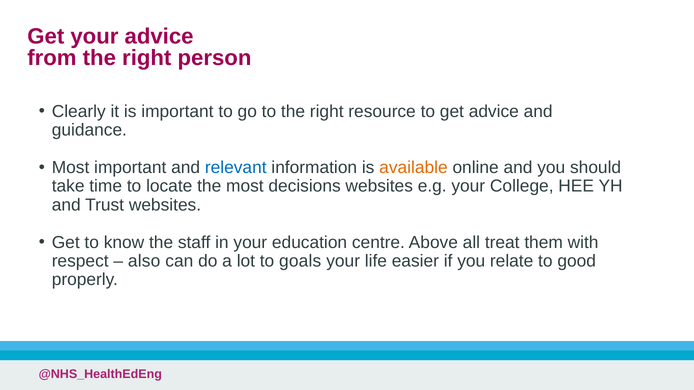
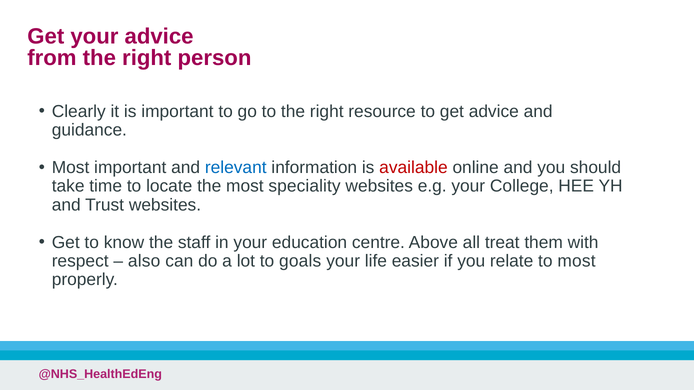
available colour: orange -> red
decisions: decisions -> speciality
to good: good -> most
